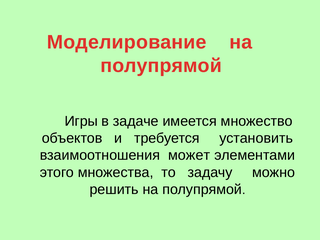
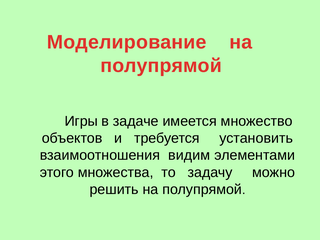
может: может -> видим
